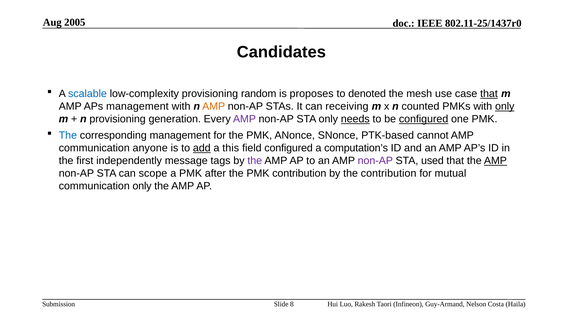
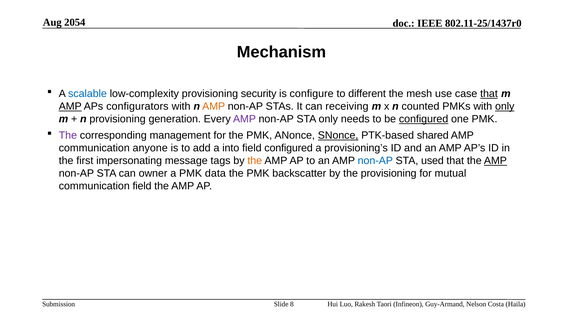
2005: 2005 -> 2054
Candidates: Candidates -> Mechanism
random: random -> security
proposes: proposes -> configure
denoted: denoted -> different
AMP at (70, 106) underline: none -> present
APs management: management -> configurators
needs underline: present -> none
The at (68, 135) colour: blue -> purple
SNonce underline: none -> present
cannot: cannot -> shared
add underline: present -> none
this: this -> into
computation’s: computation’s -> provisioning’s
independently: independently -> impersonating
the at (255, 161) colour: purple -> orange
non-AP at (375, 161) colour: purple -> blue
scope: scope -> owner
after: after -> data
PMK contribution: contribution -> backscatter
the contribution: contribution -> provisioning
communication only: only -> field
